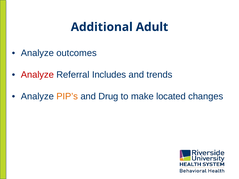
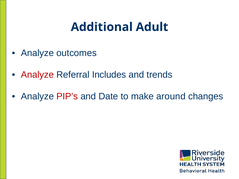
PIP’s colour: orange -> red
Drug: Drug -> Date
located: located -> around
